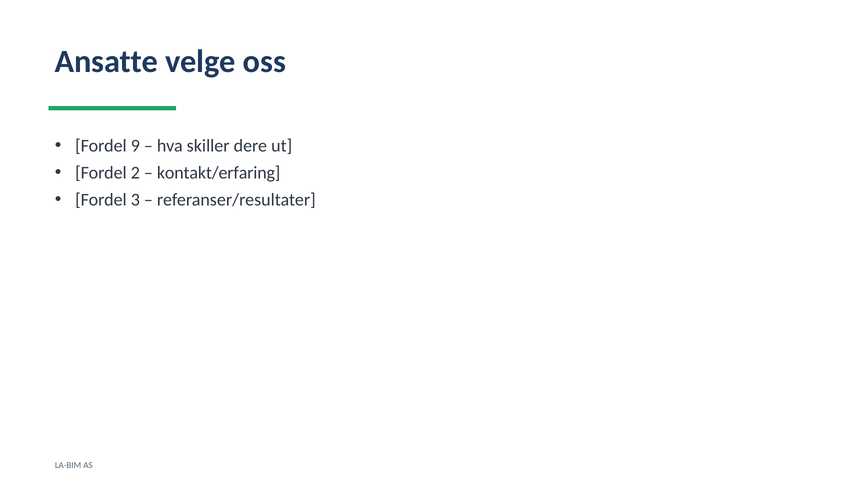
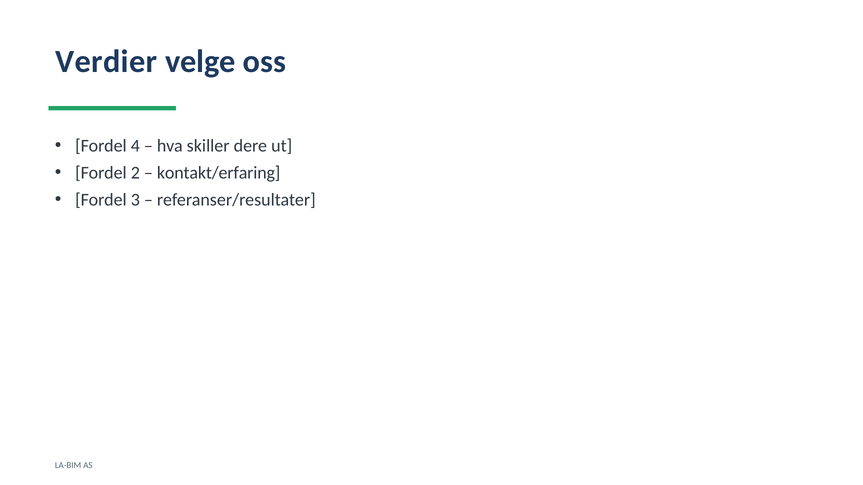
Ansatte: Ansatte -> Verdier
9: 9 -> 4
